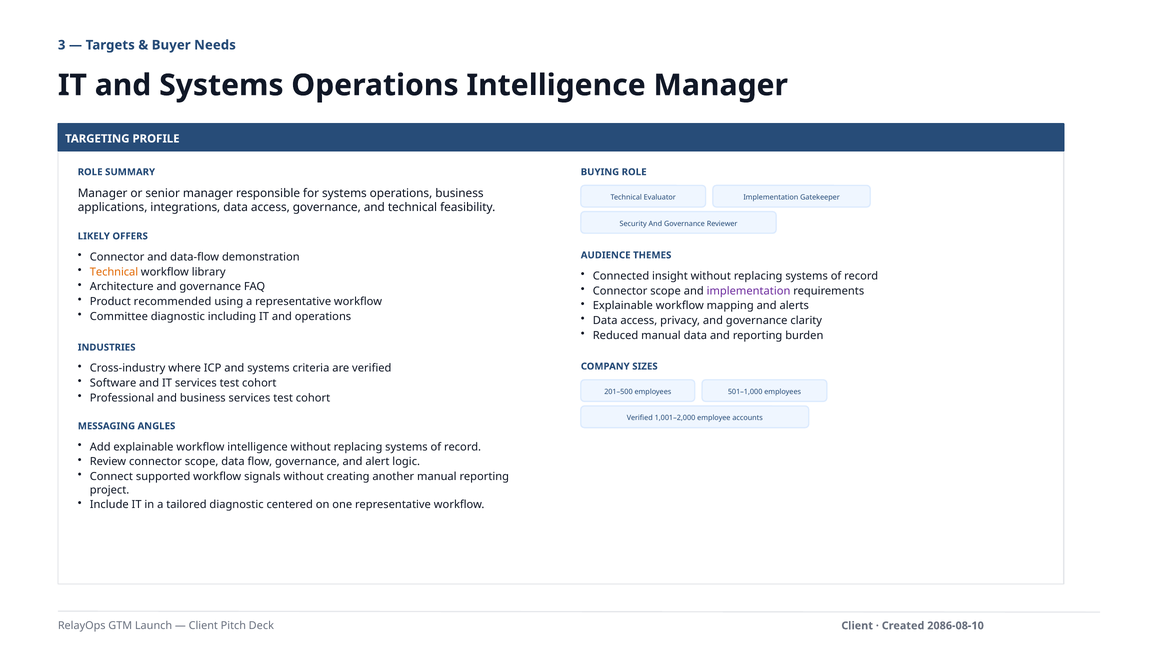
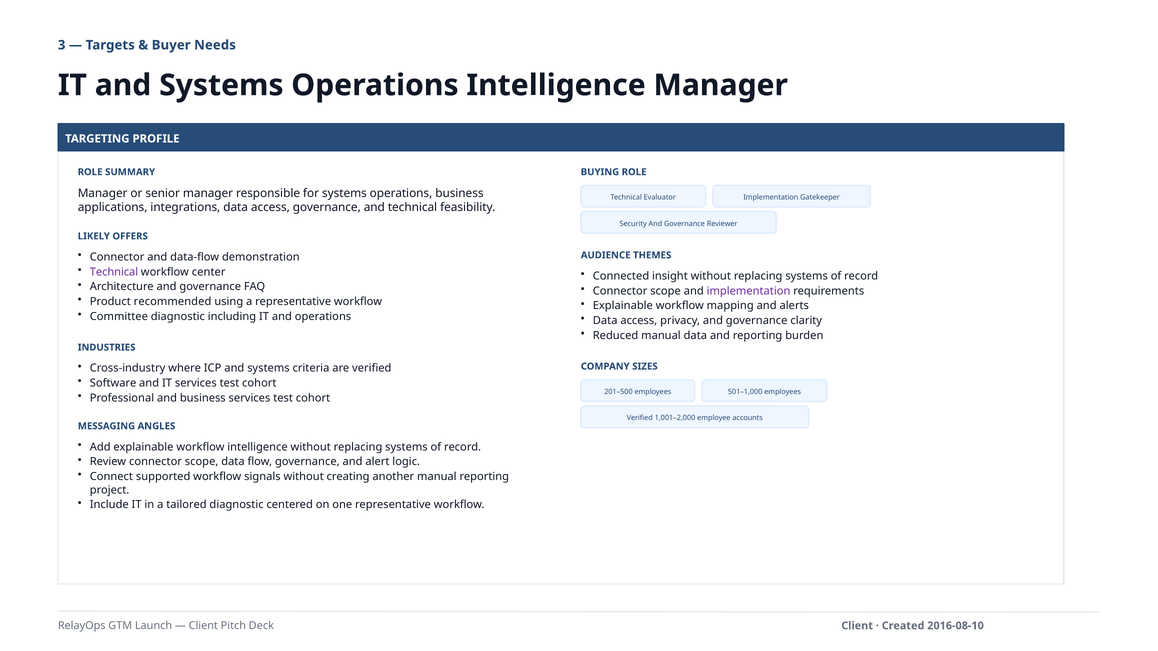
Technical at (114, 272) colour: orange -> purple
library: library -> center
2086-08-10: 2086-08-10 -> 2016-08-10
